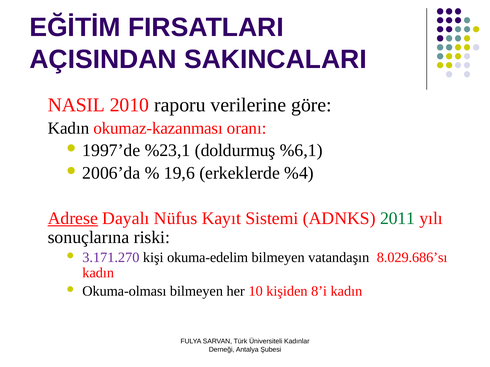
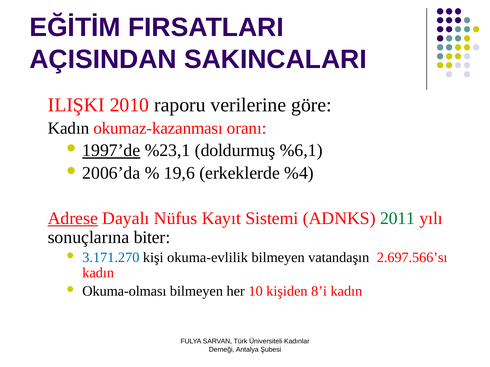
NASIL: NASIL -> ILIŞKI
1997’de underline: none -> present
riski: riski -> biter
3.171.270 colour: purple -> blue
okuma-edelim: okuma-edelim -> okuma-evlilik
8.029.686’sı: 8.029.686’sı -> 2.697.566’sı
